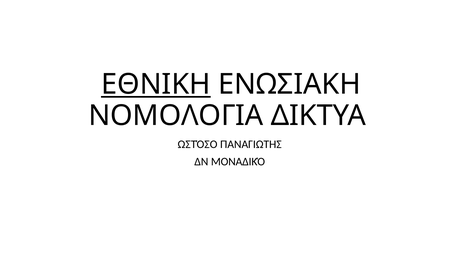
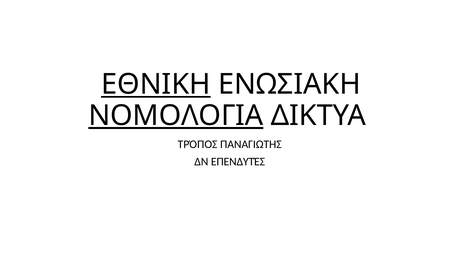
ΝΟΜΟΛΟΓΙΑ underline: none -> present
ΩΣΤΌΣΟ: ΩΣΤΌΣΟ -> ΤΡΌΠΟΣ
ΜΟΝΑΔΙΚΌ: ΜΟΝΑΔΙΚΌ -> ΕΠΕΝΔΥΤΈΣ
